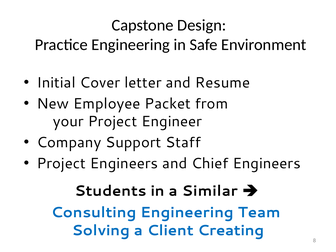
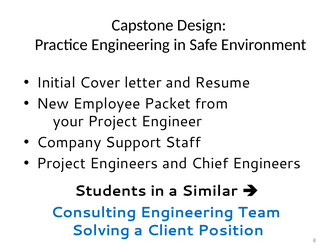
Creating: Creating -> Position
